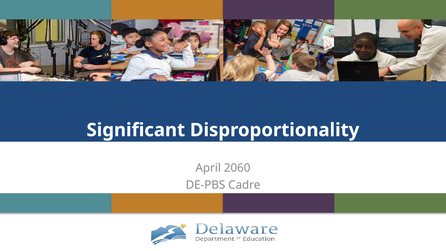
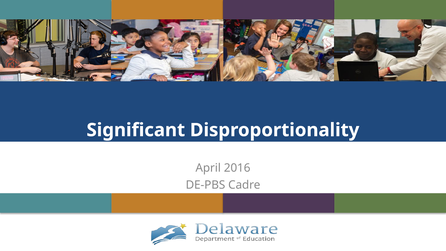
2060: 2060 -> 2016
